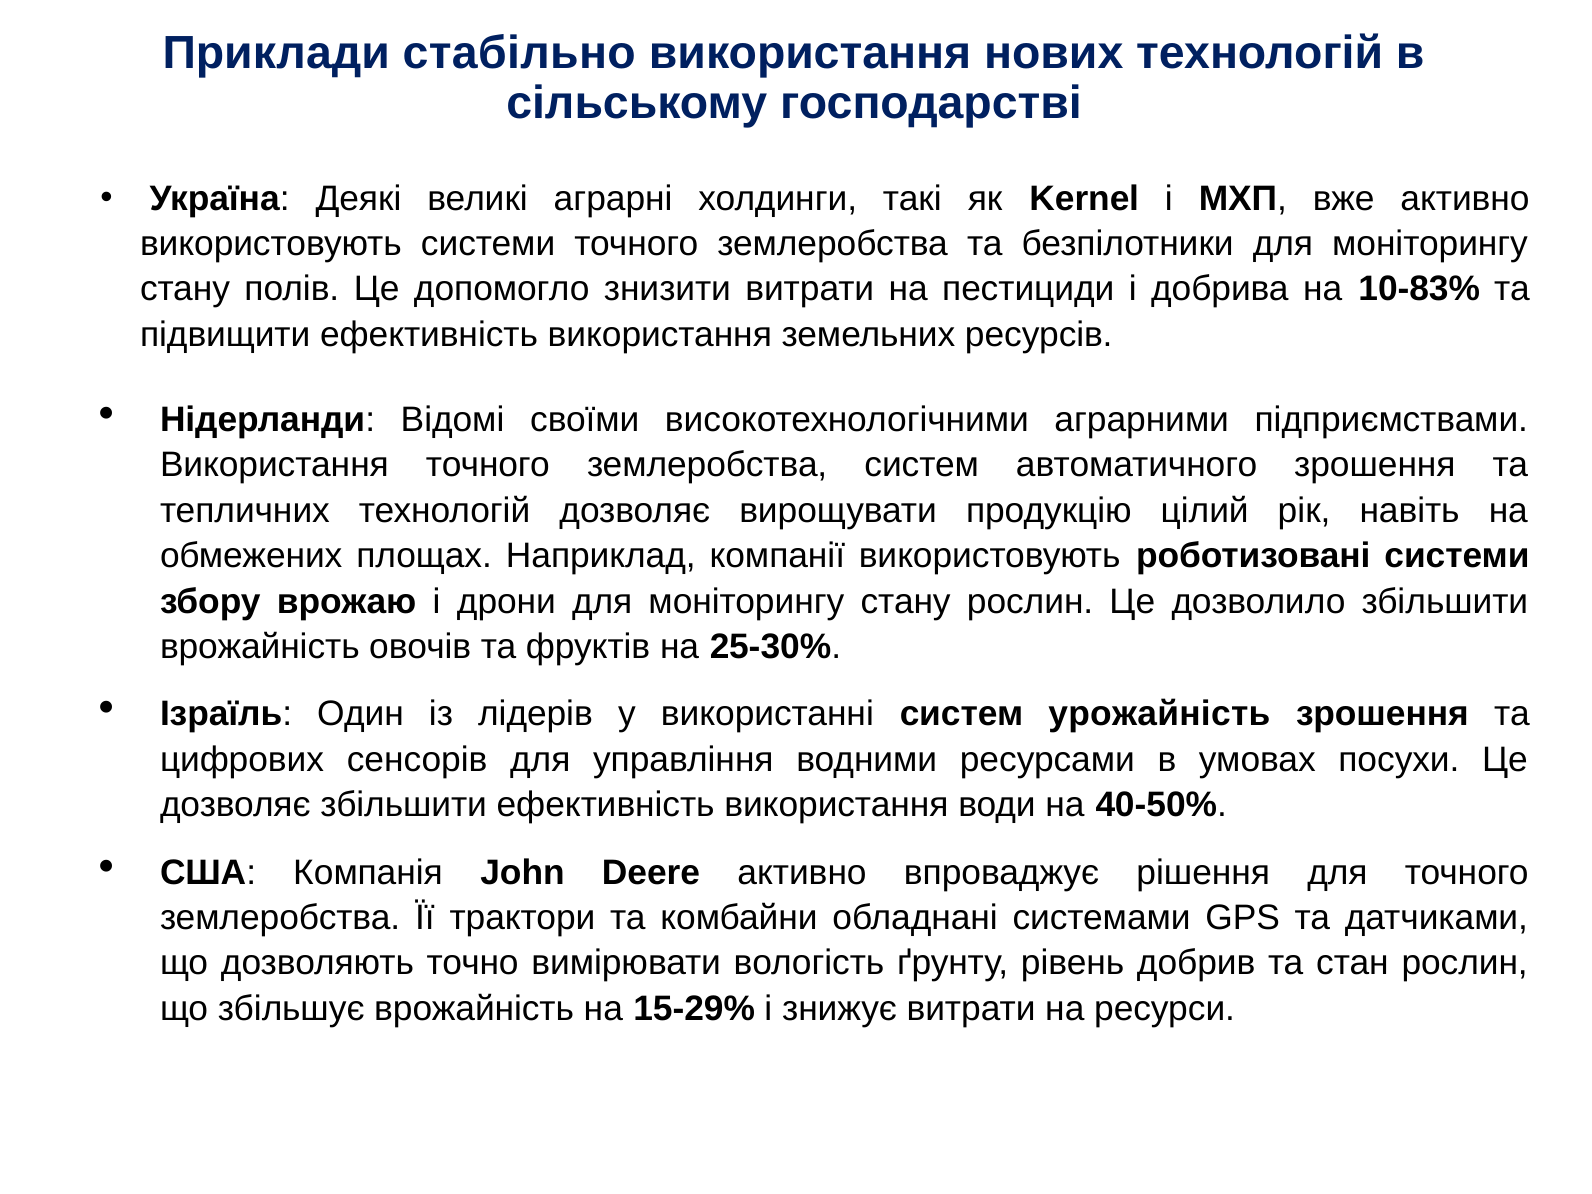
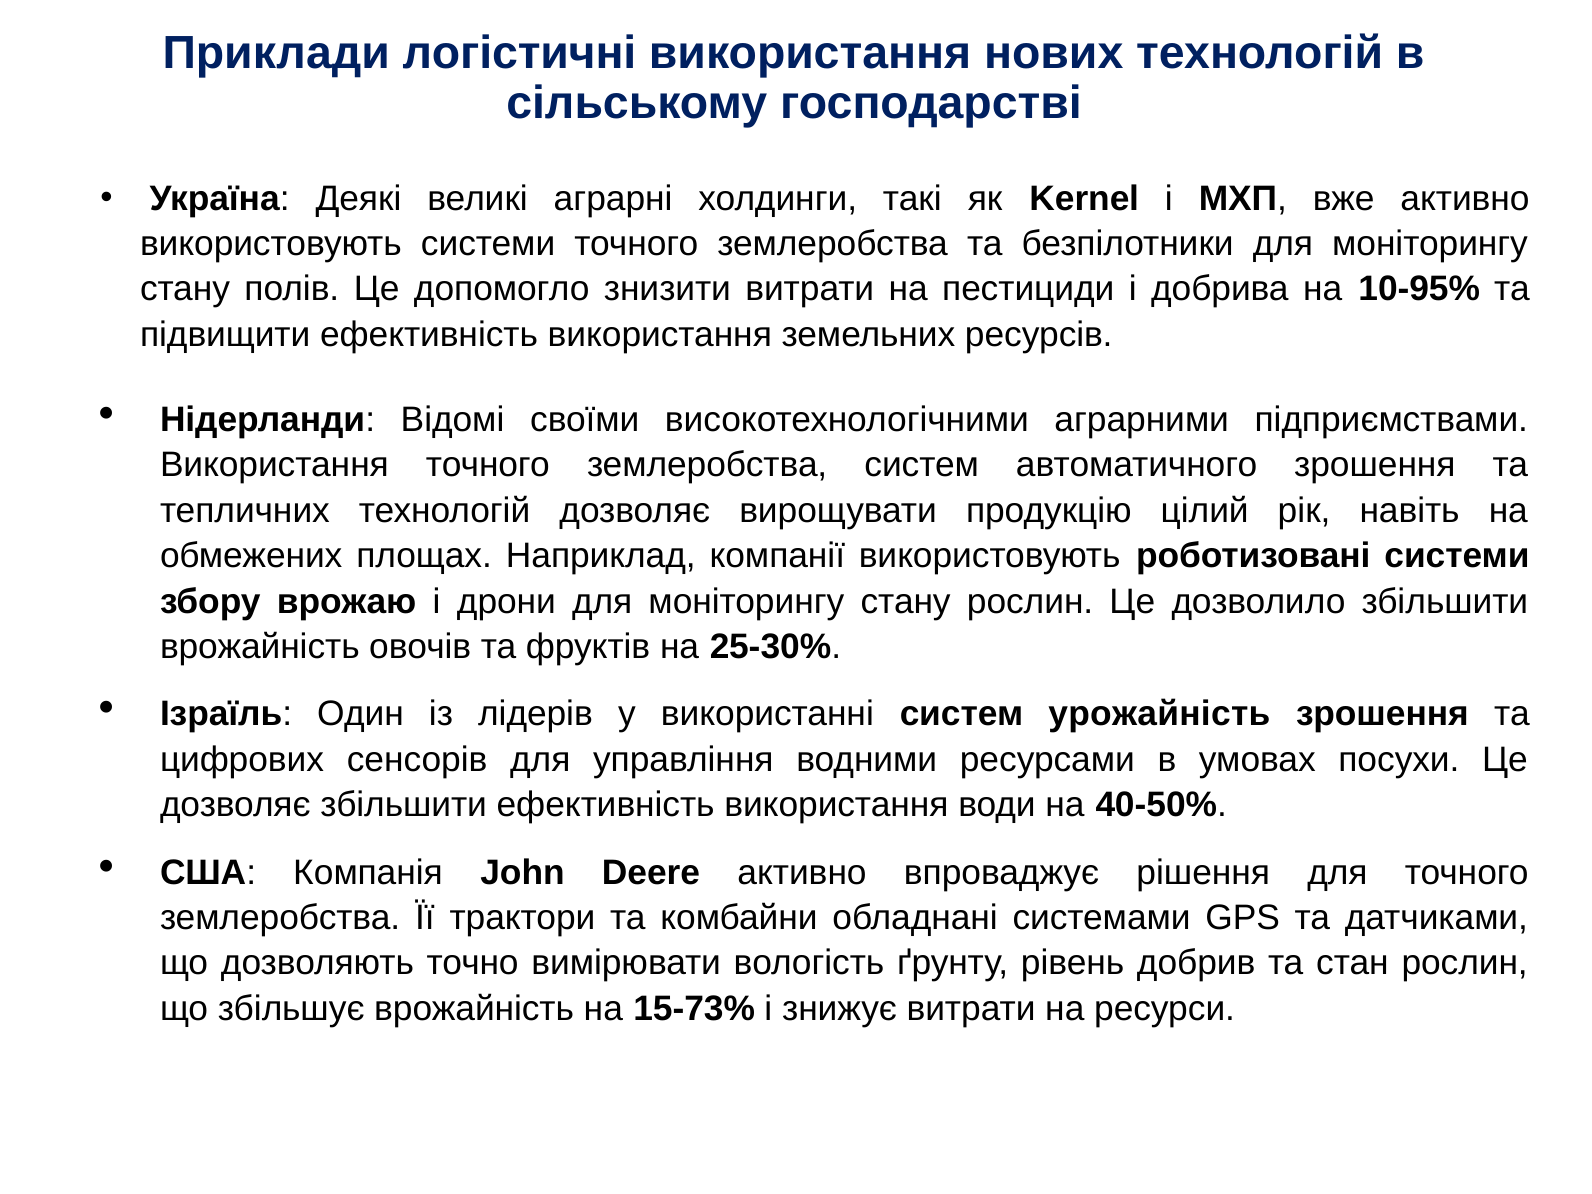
стабільно: стабільно -> логістичні
10-83%: 10-83% -> 10-95%
15-29%: 15-29% -> 15-73%
